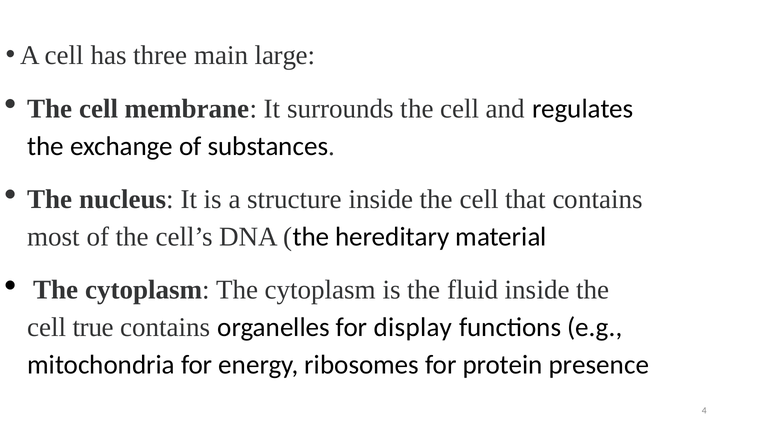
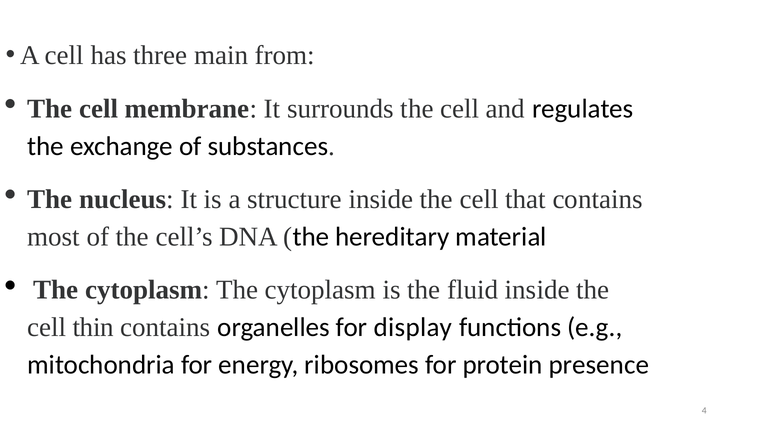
large: large -> from
true: true -> thin
